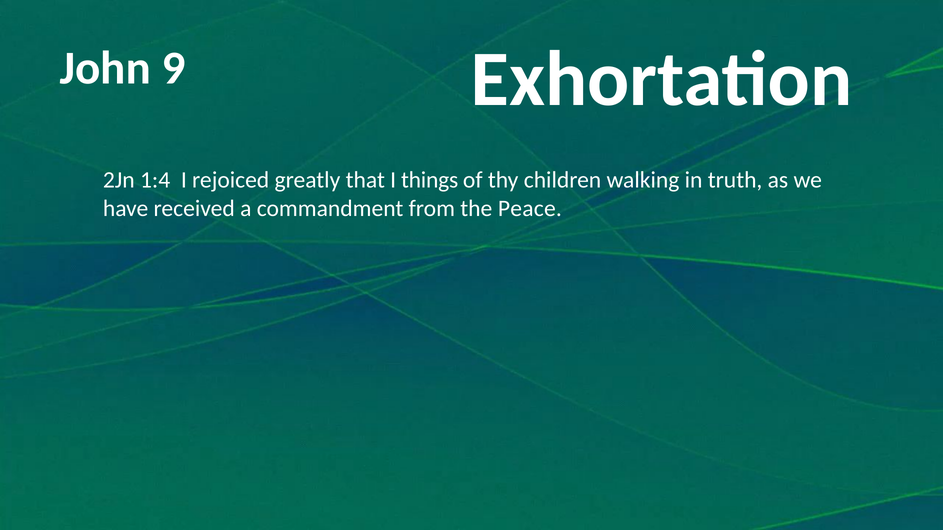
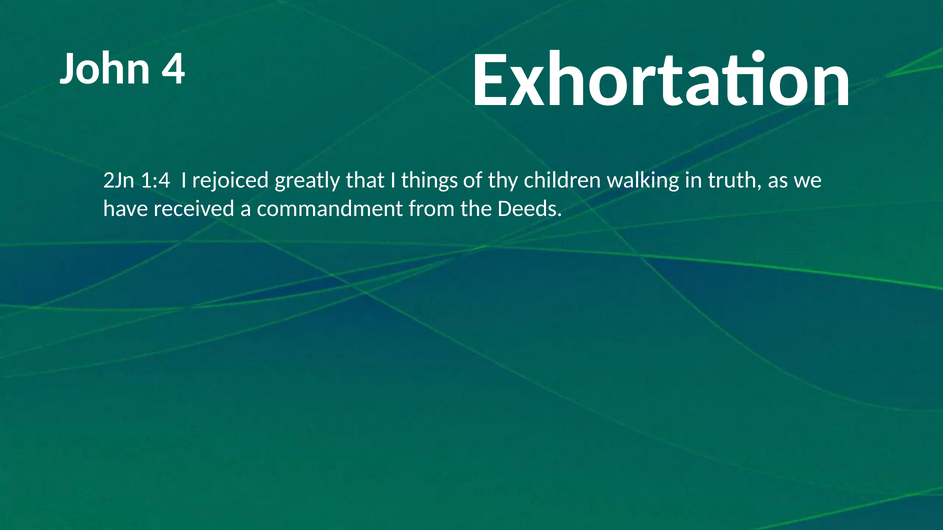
9: 9 -> 4
Peace: Peace -> Deeds
